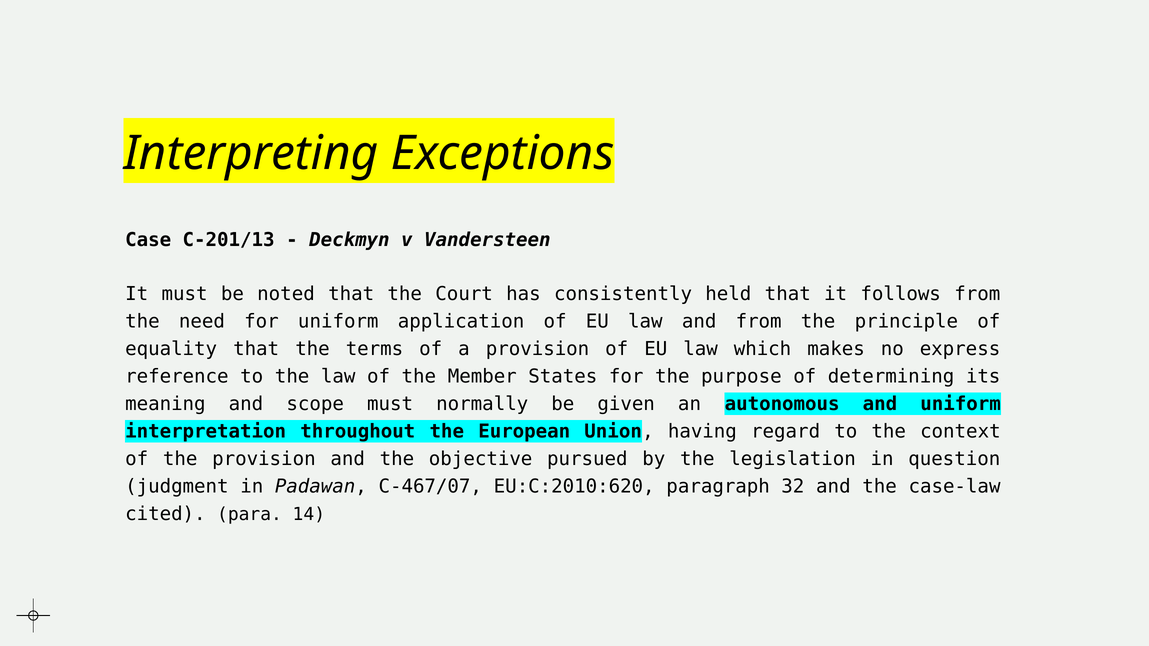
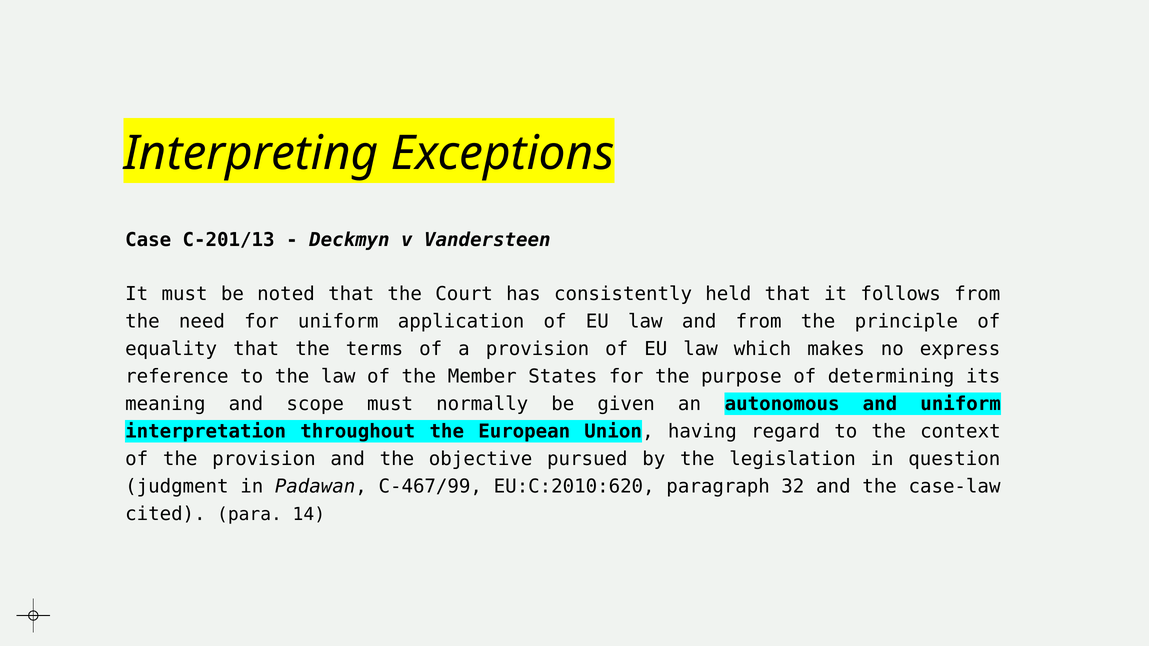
C‑467/07: C‑467/07 -> C‑467/99
